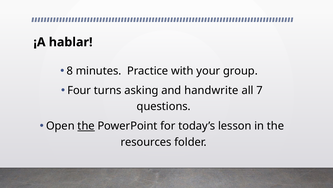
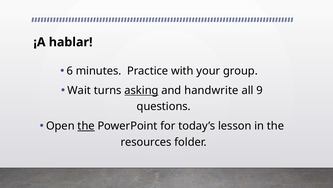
8: 8 -> 6
Four: Four -> Wait
asking underline: none -> present
7: 7 -> 9
